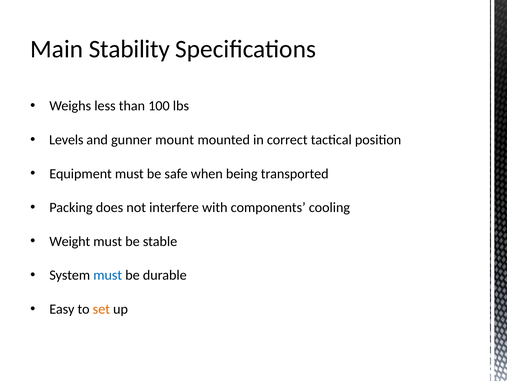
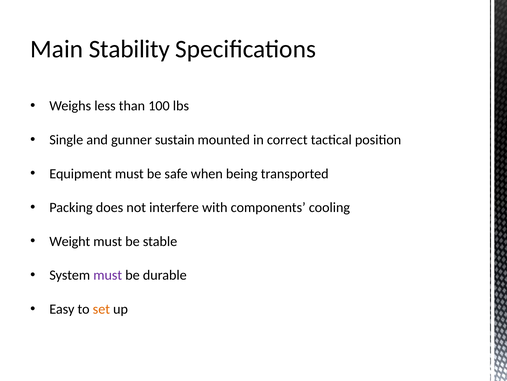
Levels: Levels -> Single
mount: mount -> sustain
must at (108, 275) colour: blue -> purple
